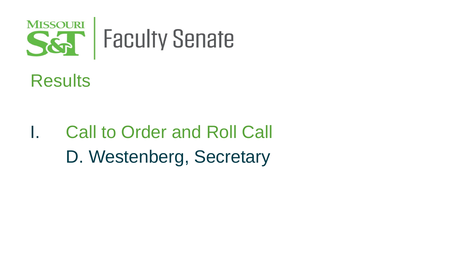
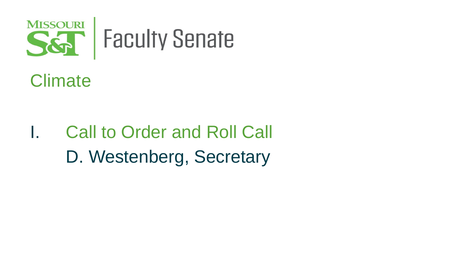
Results: Results -> Climate
